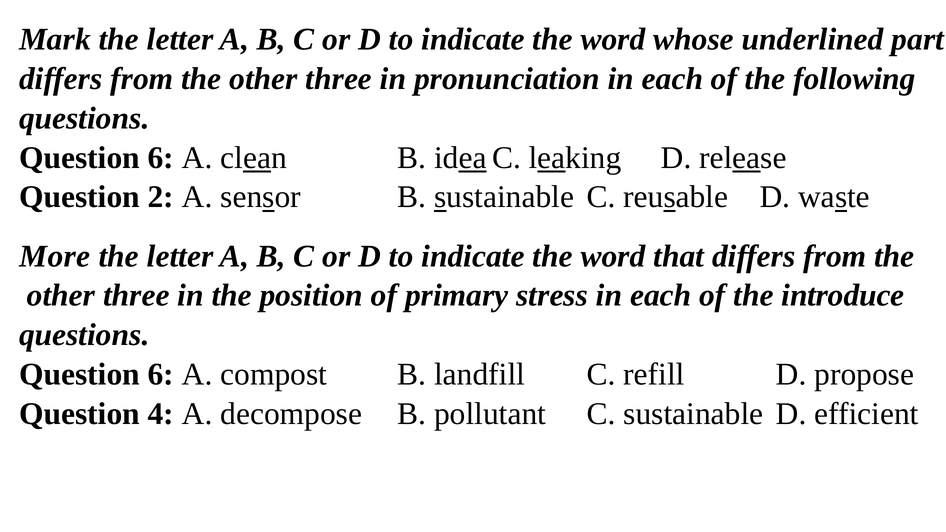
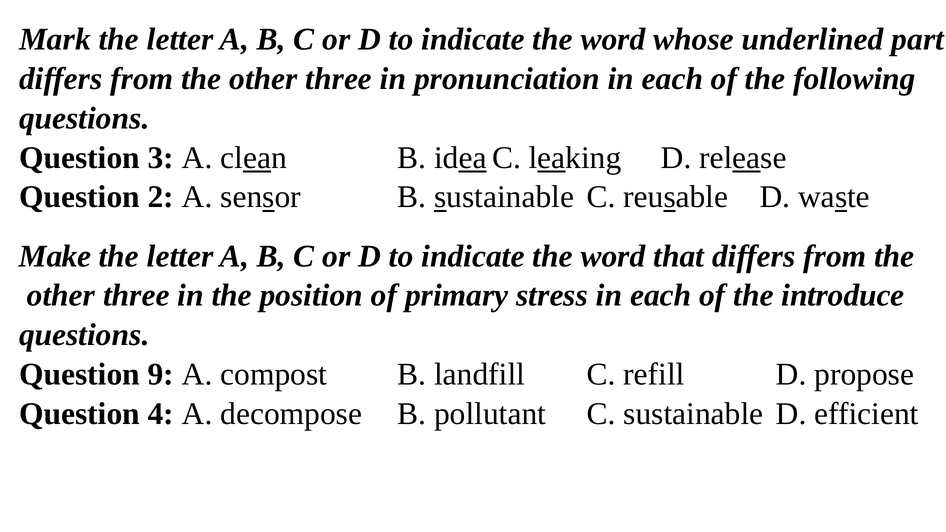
6 at (161, 158): 6 -> 3
More: More -> Make
6 at (161, 374): 6 -> 9
